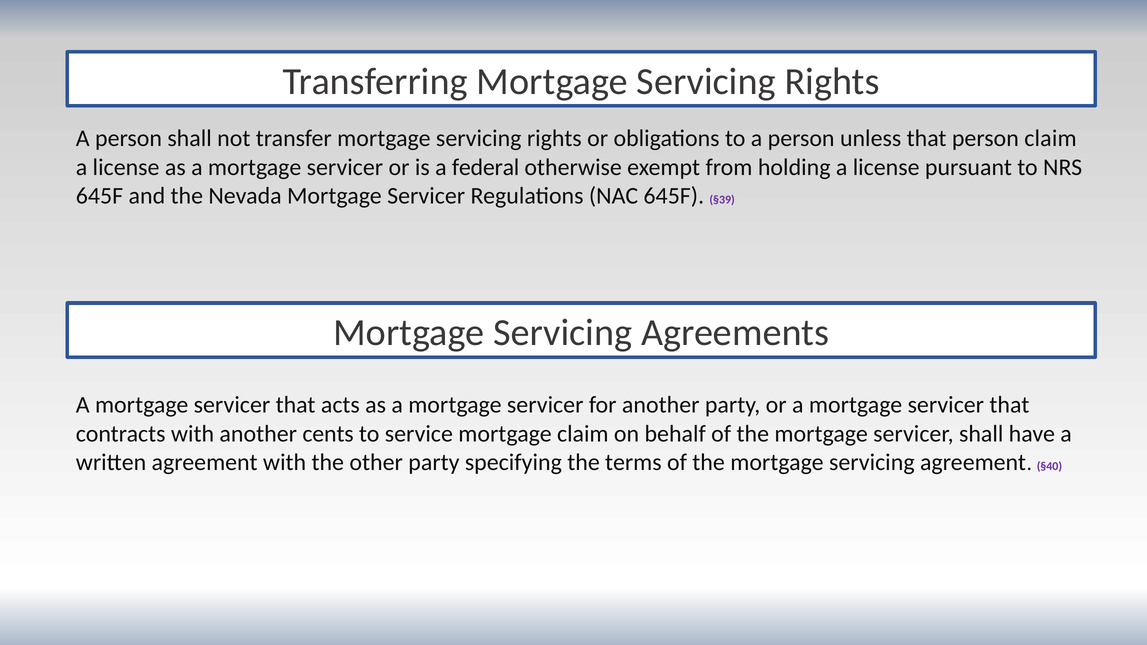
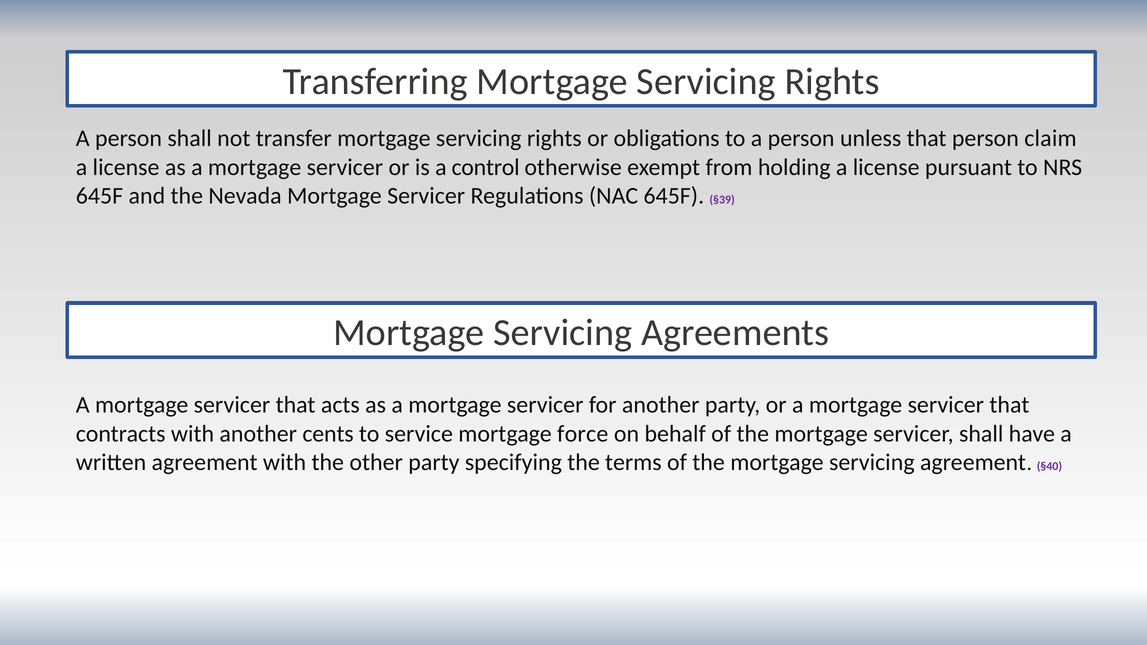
federal: federal -> control
mortgage claim: claim -> force
